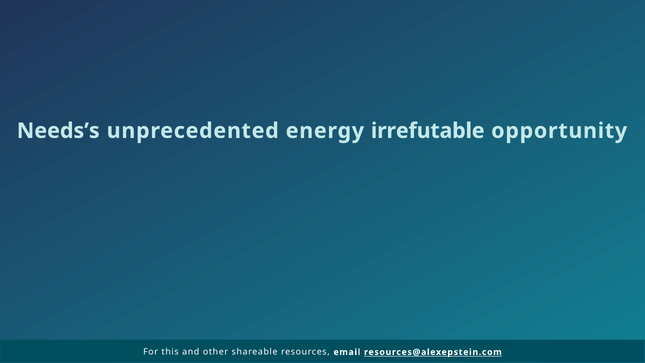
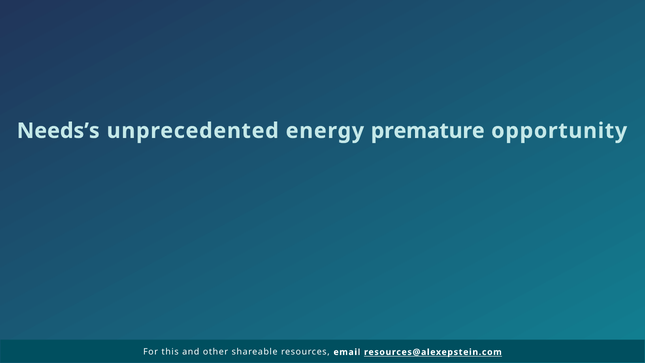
irrefutable: irrefutable -> premature
